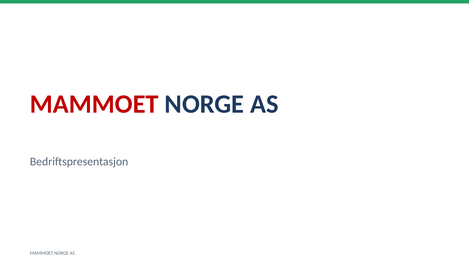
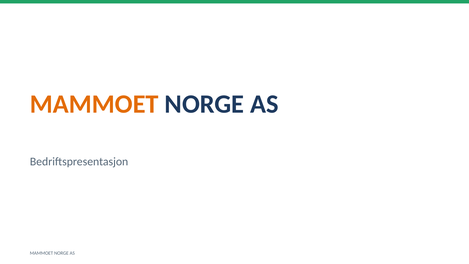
MAMMOET at (94, 104) colour: red -> orange
